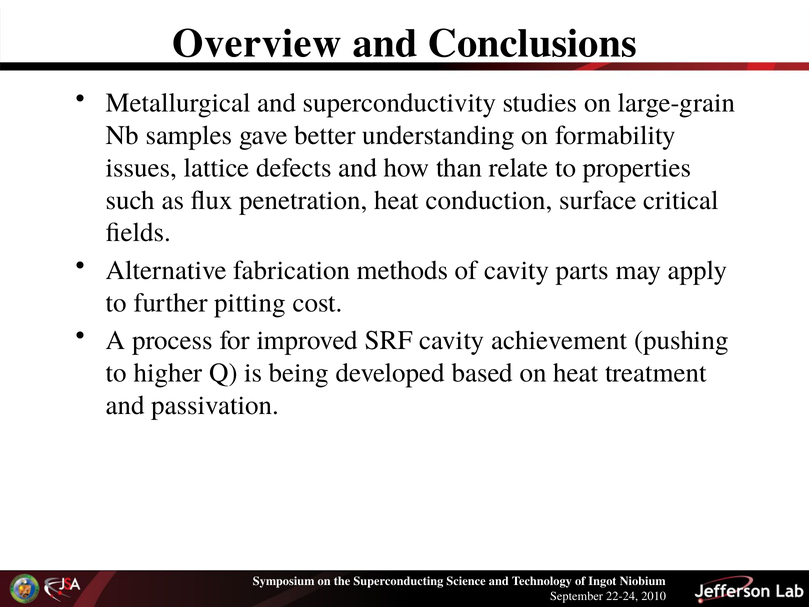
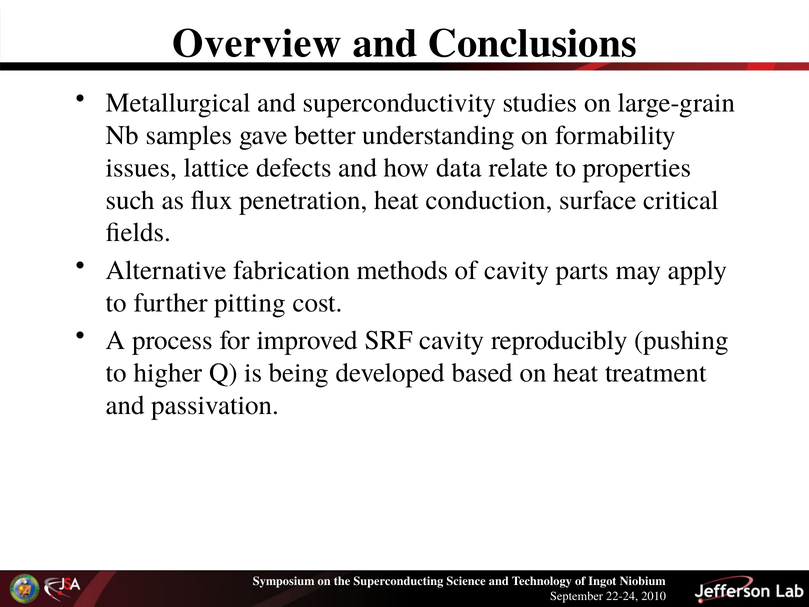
than: than -> data
achievement: achievement -> reproducibly
